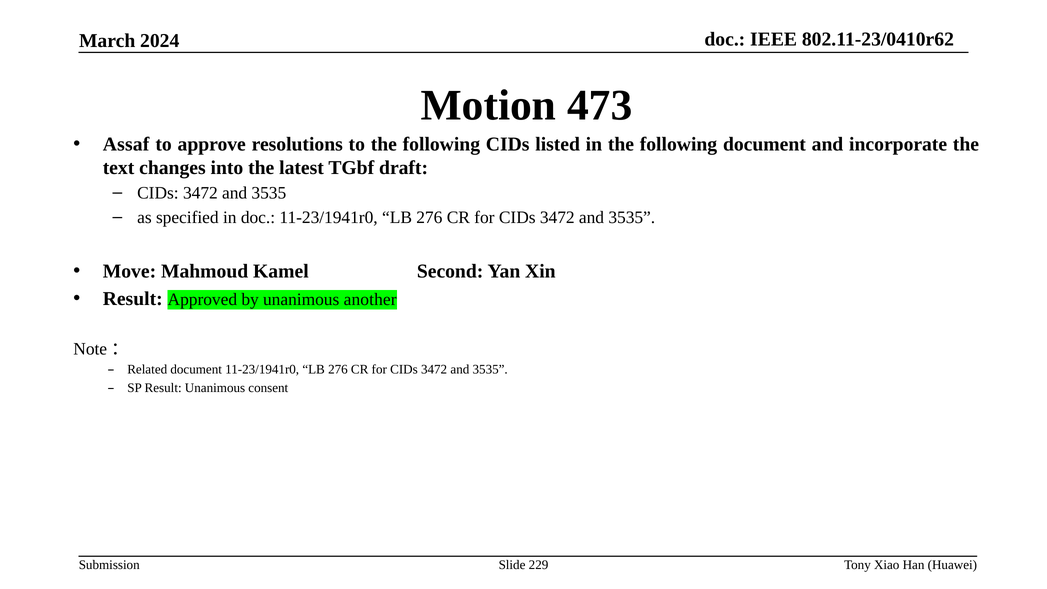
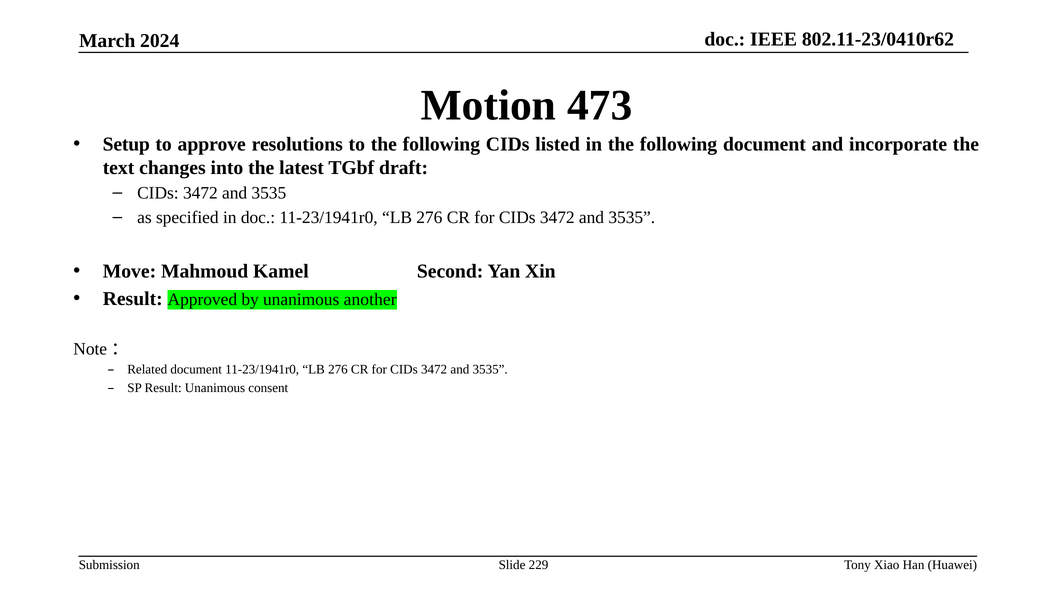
Assaf: Assaf -> Setup
